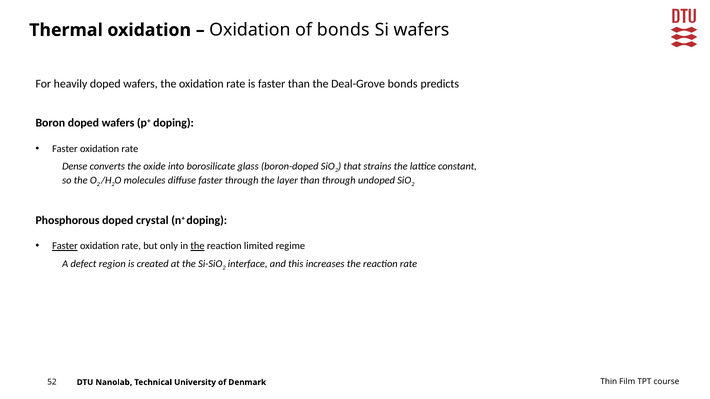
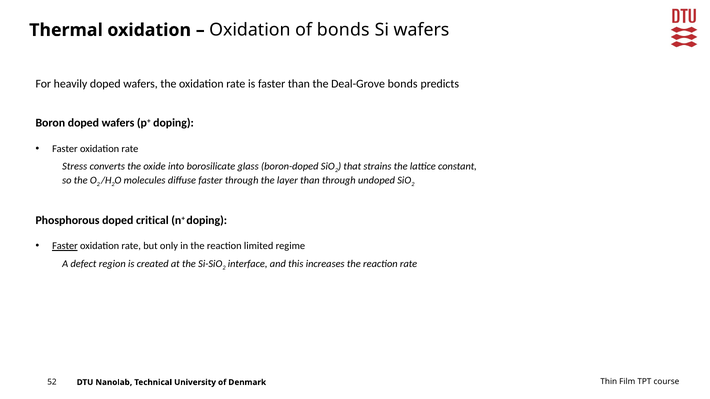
Dense: Dense -> Stress
crystal: crystal -> critical
the at (198, 246) underline: present -> none
